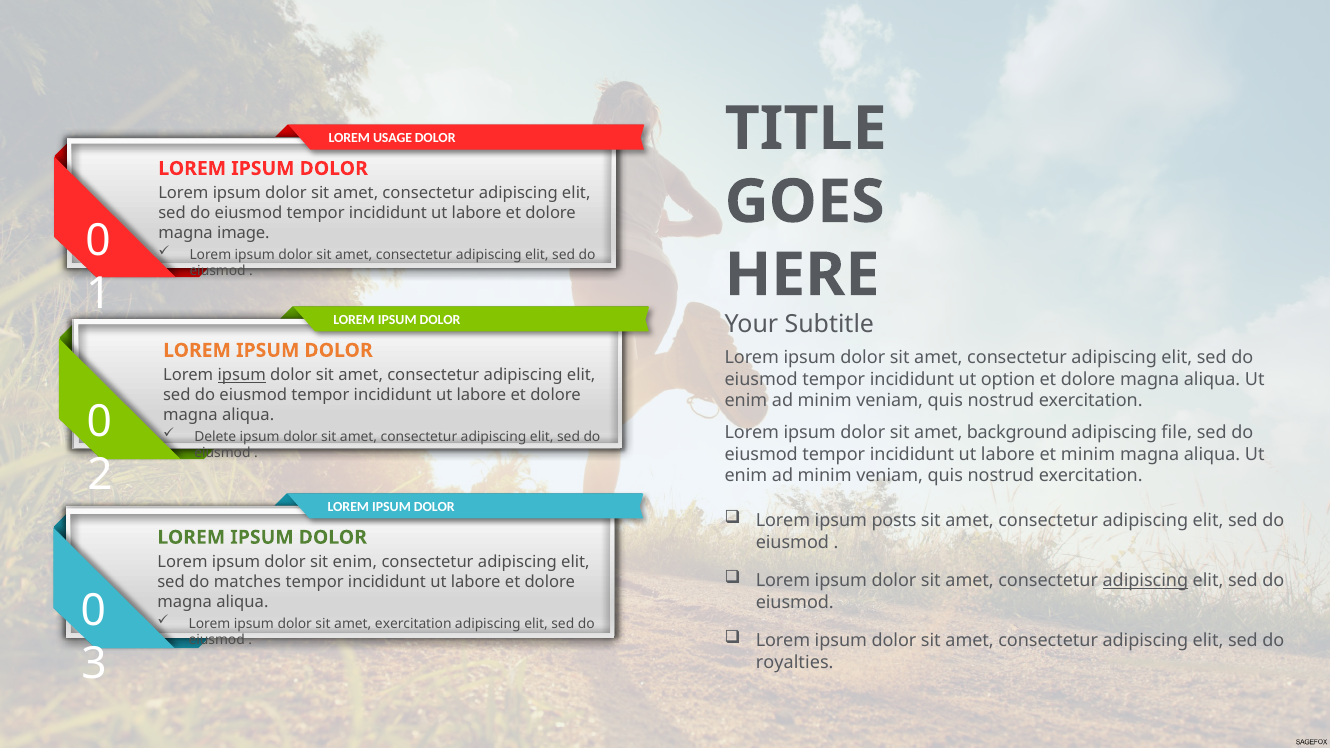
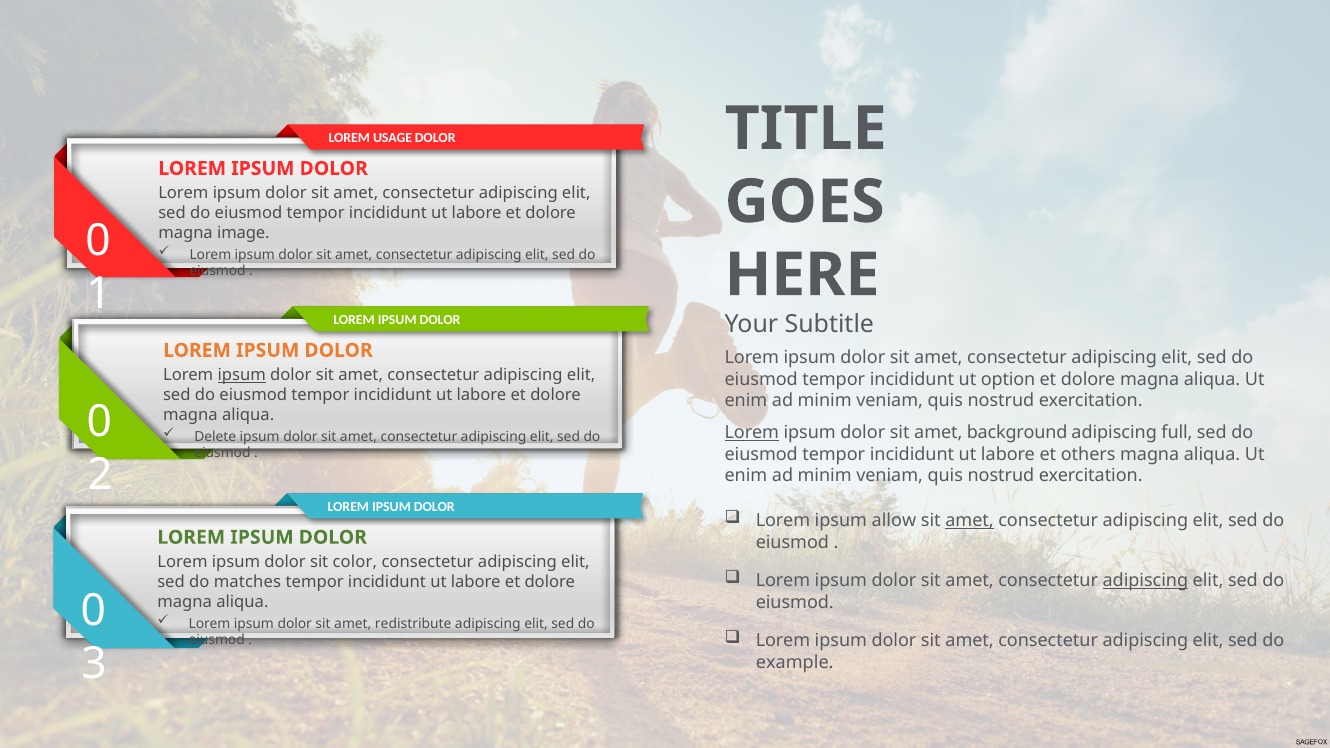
Lorem at (752, 433) underline: none -> present
file: file -> full
et minim: minim -> others
posts: posts -> allow
amet at (970, 521) underline: none -> present
sit enim: enim -> color
amet exercitation: exercitation -> redistribute
royalties: royalties -> example
